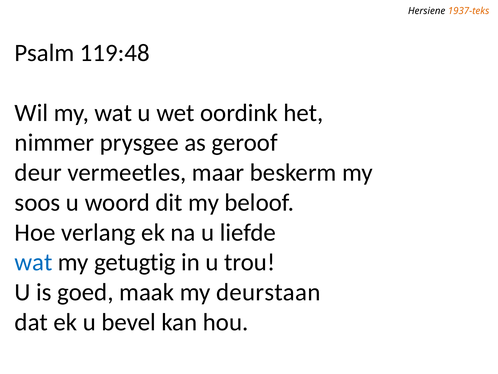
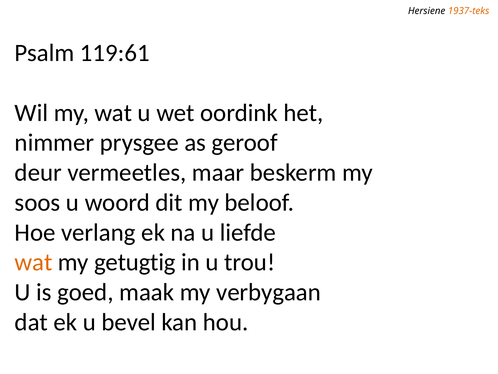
119:48: 119:48 -> 119:61
wat at (34, 262) colour: blue -> orange
deurstaan: deurstaan -> verbygaan
